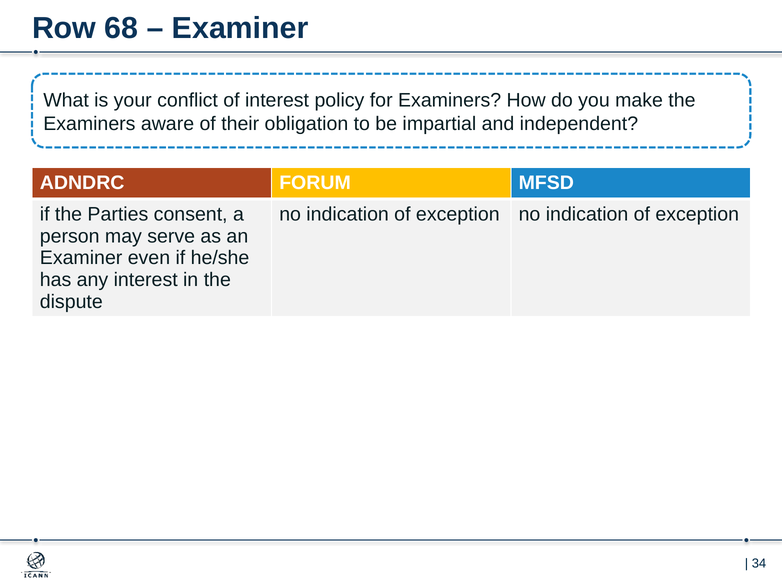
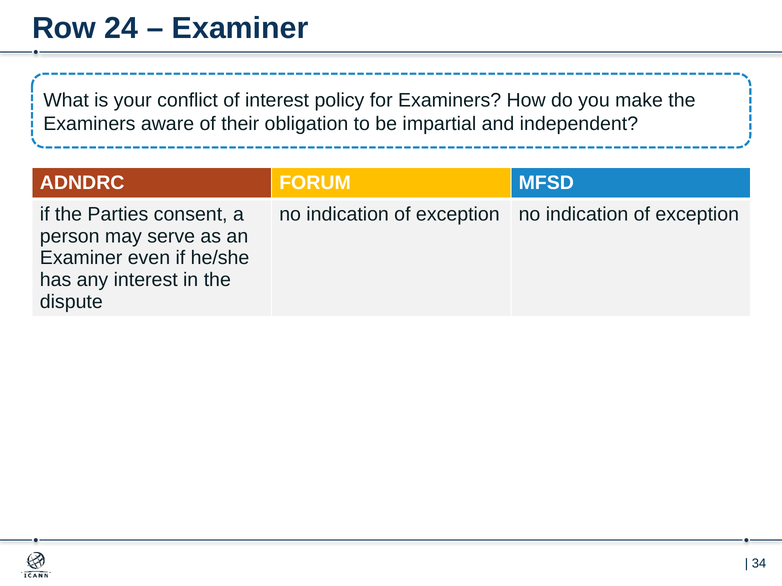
68: 68 -> 24
